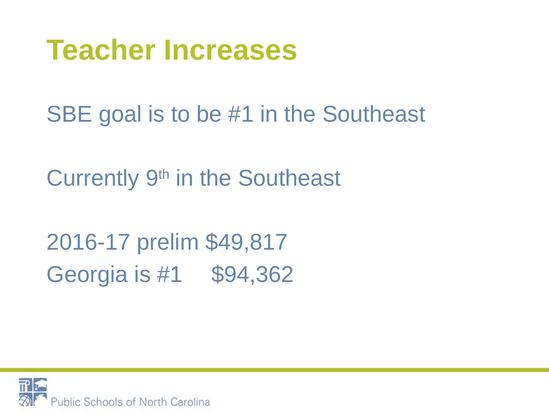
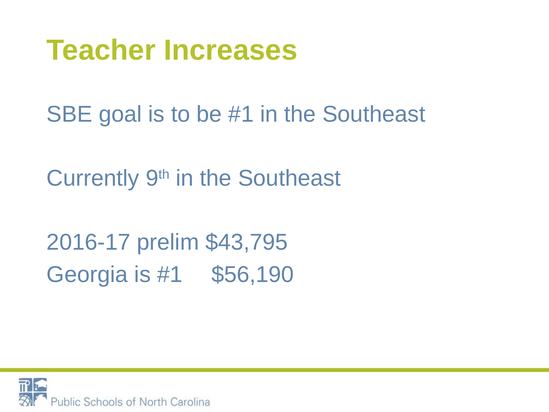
$49,817: $49,817 -> $43,795
$94,362: $94,362 -> $56,190
